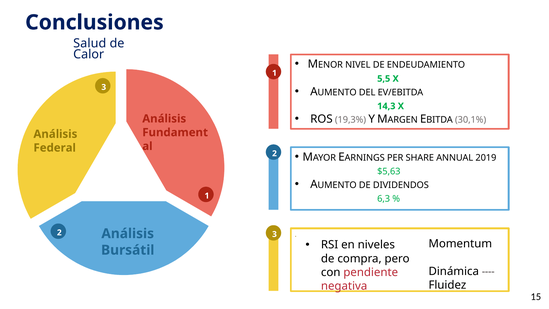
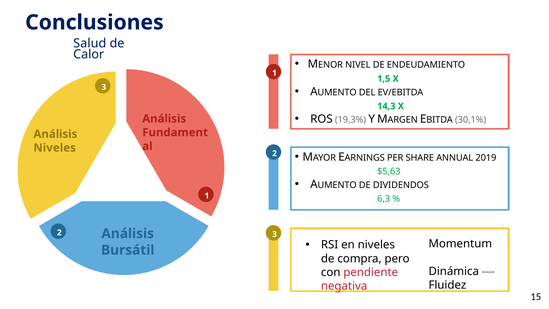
5,5: 5,5 -> 1,5
Federal at (55, 148): Federal -> Niveles
